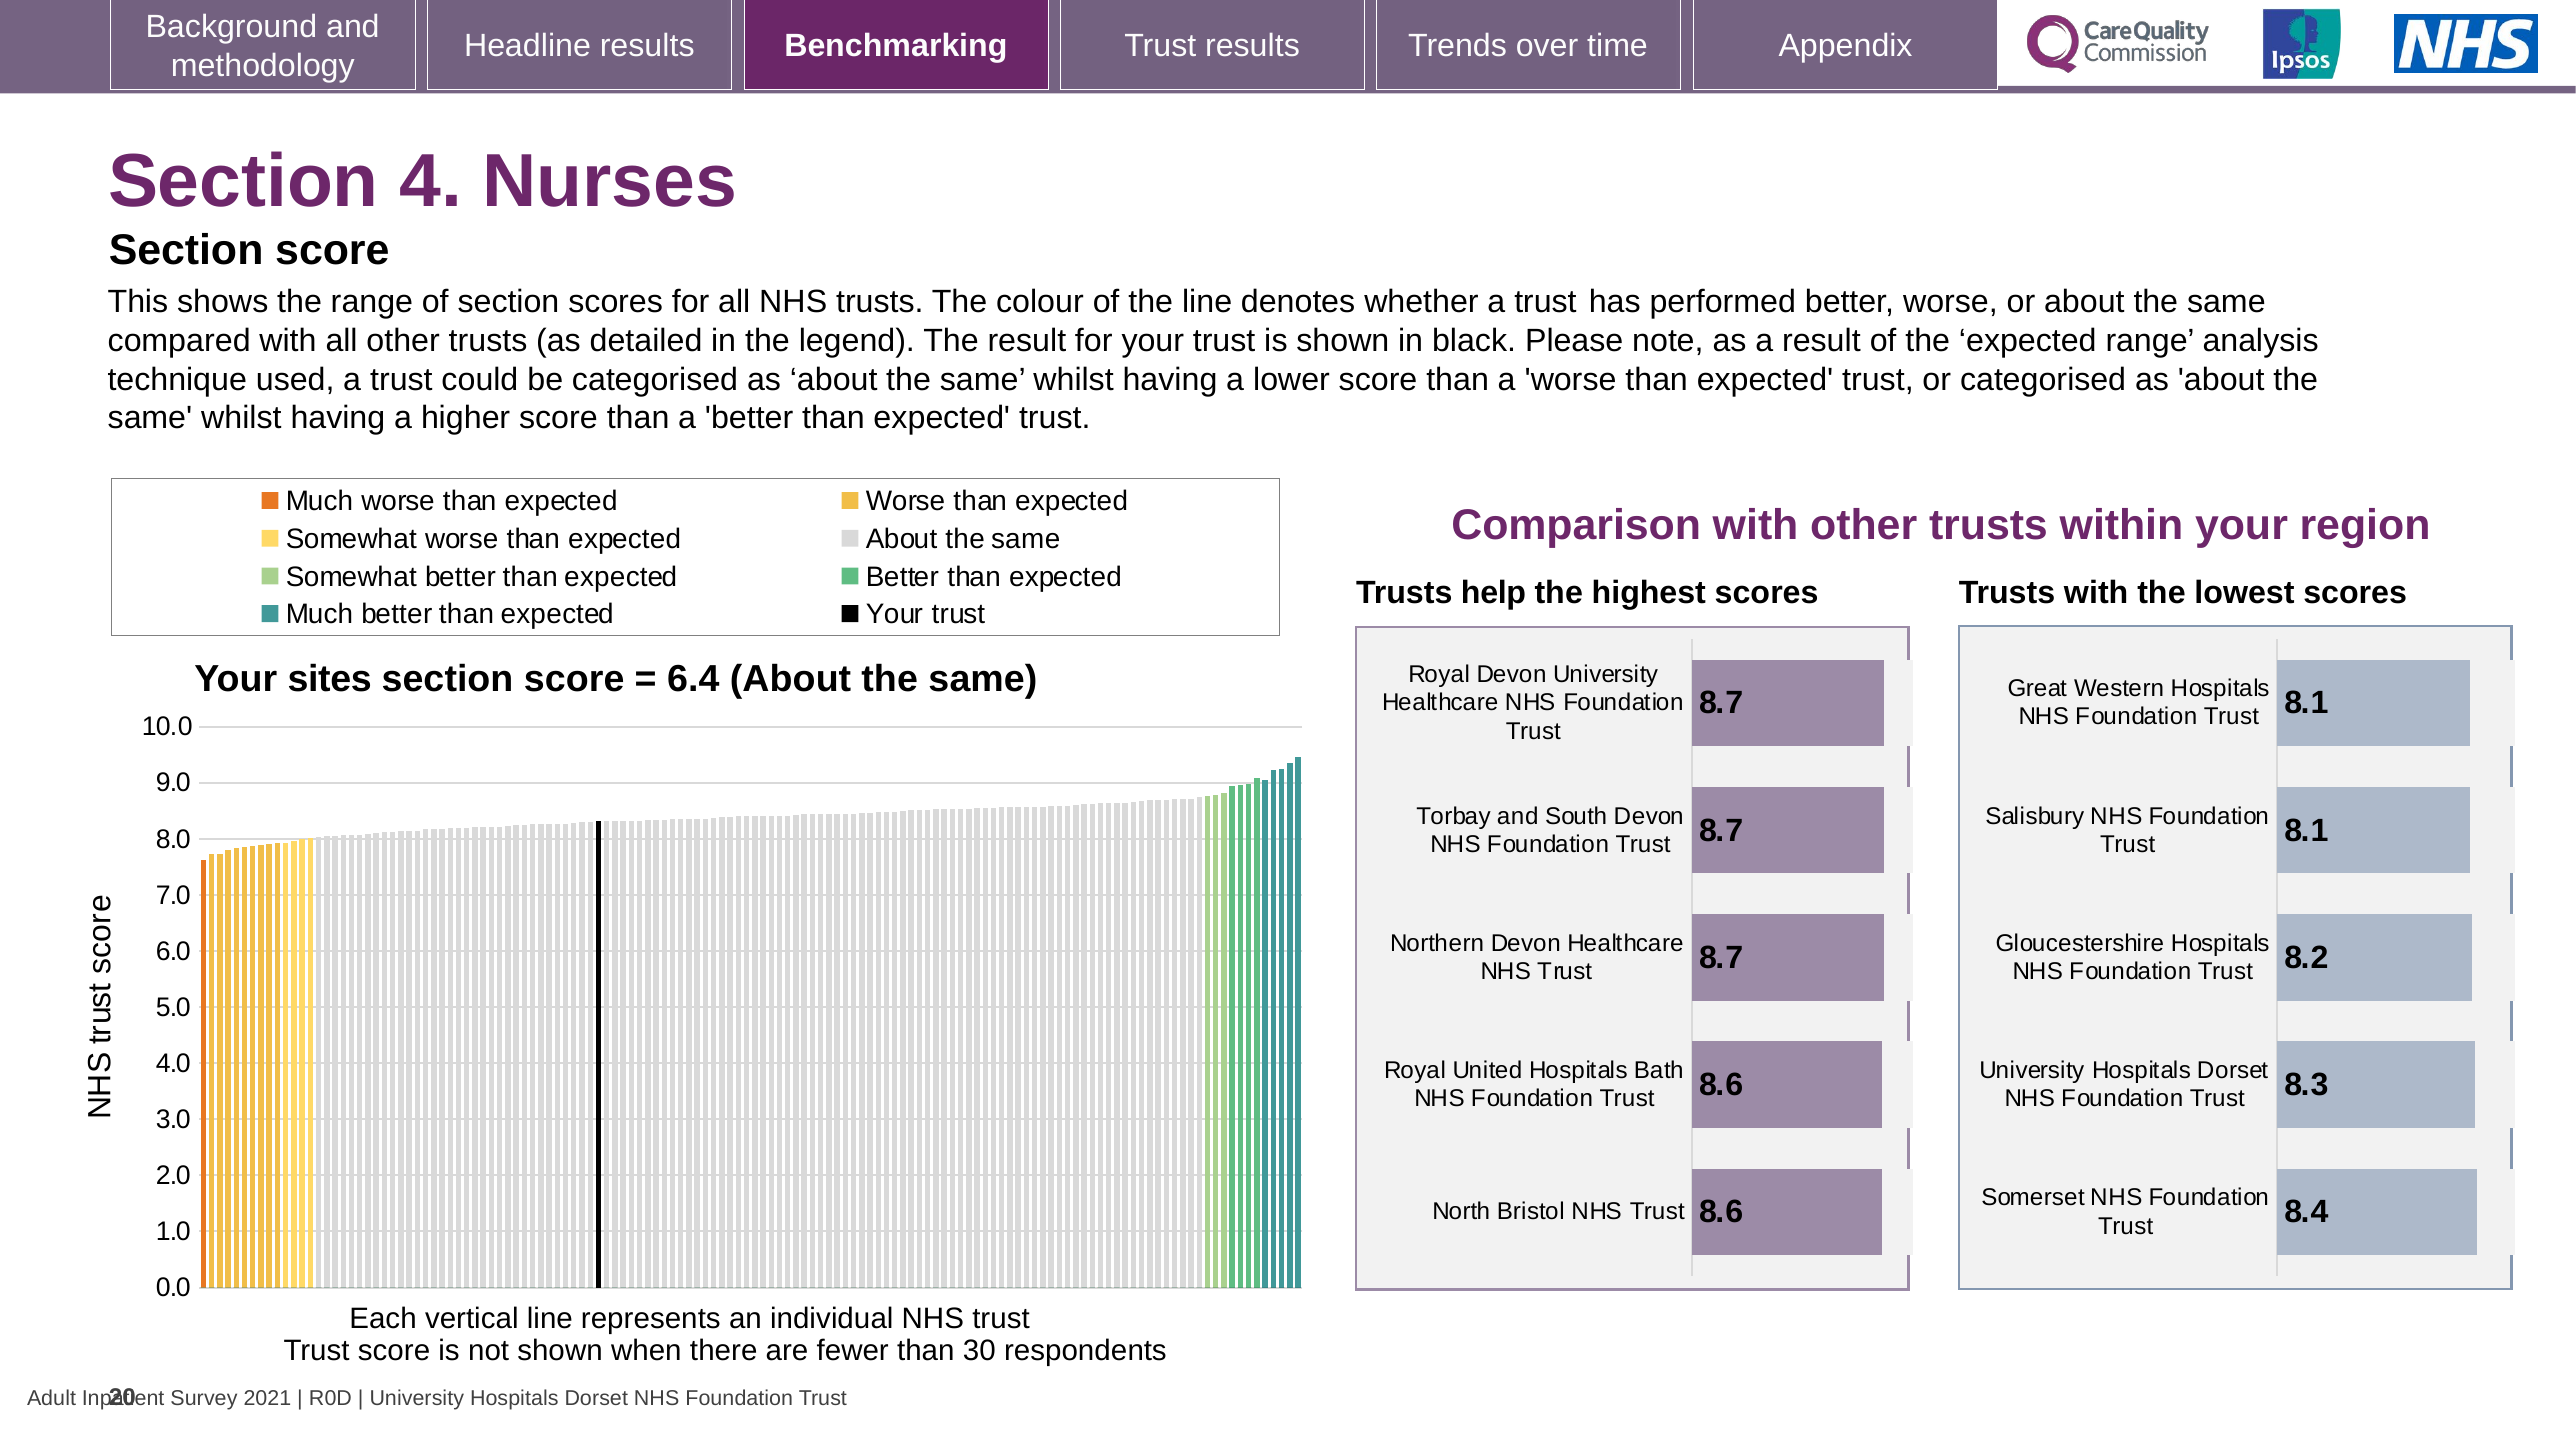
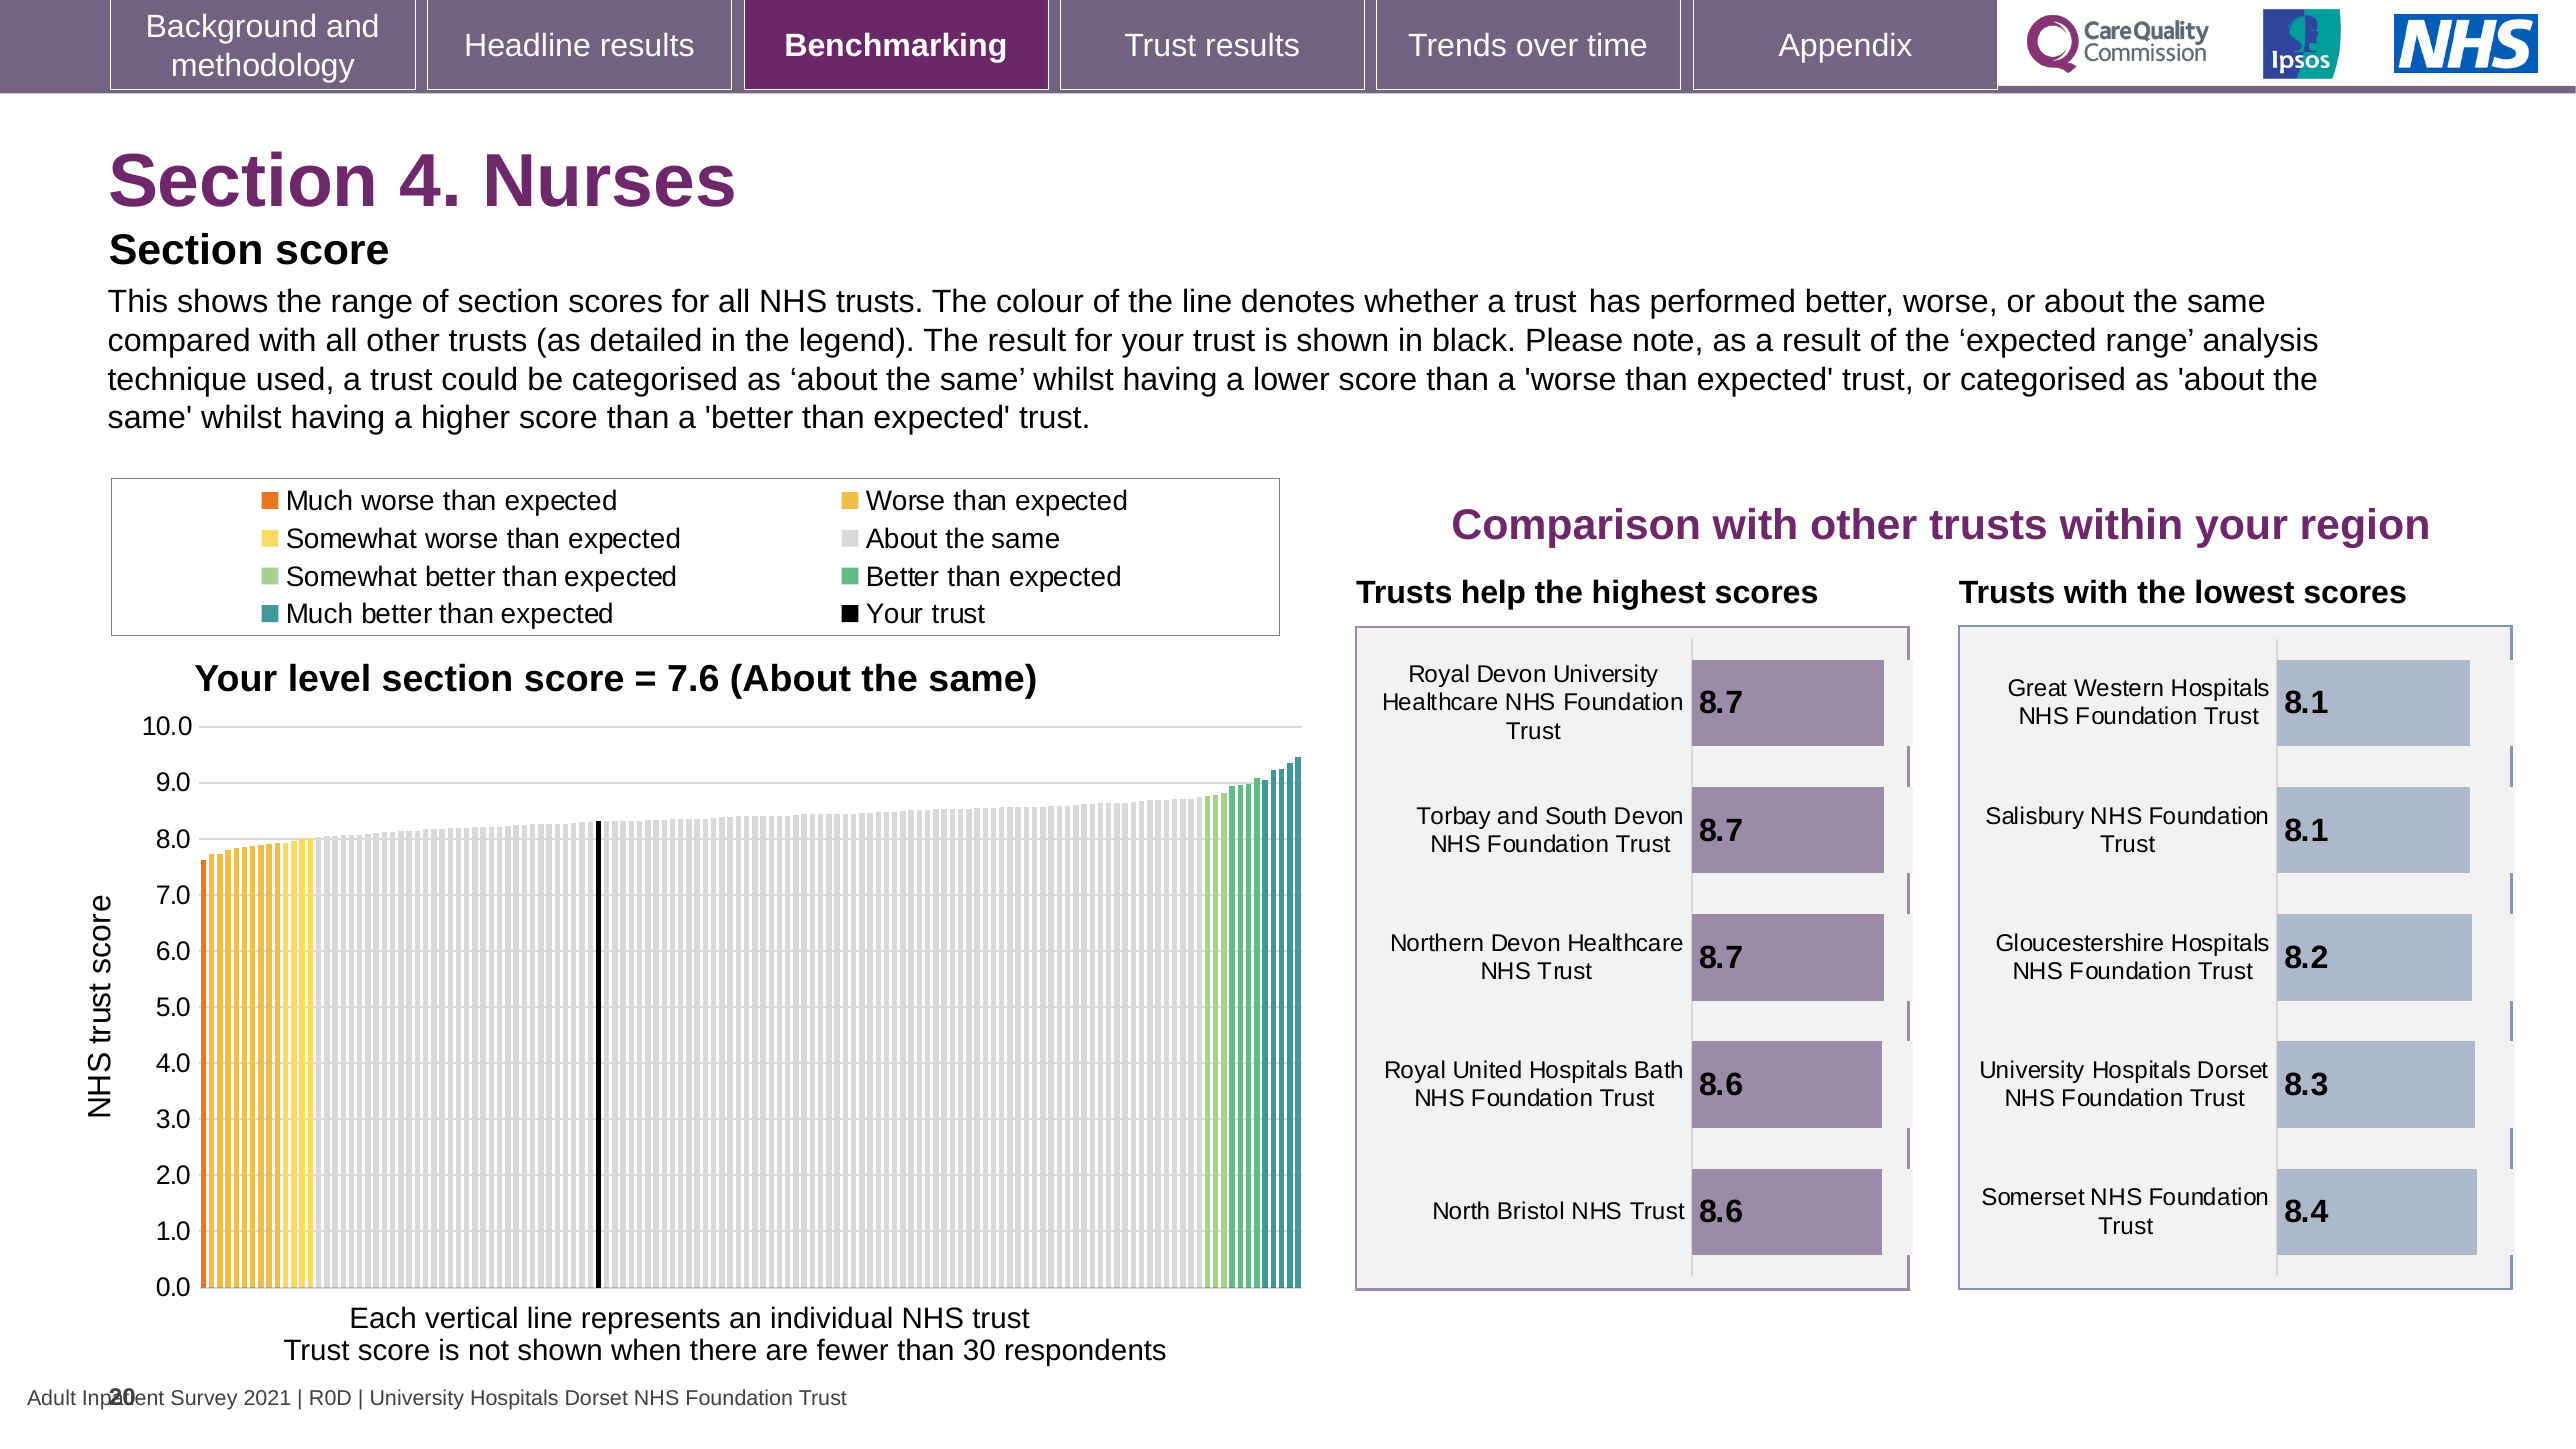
sites: sites -> level
6.4: 6.4 -> 7.6
